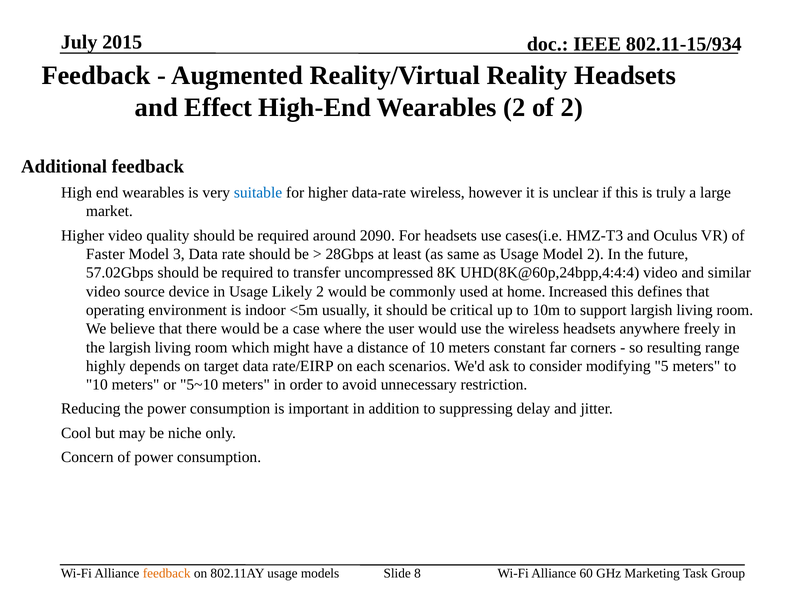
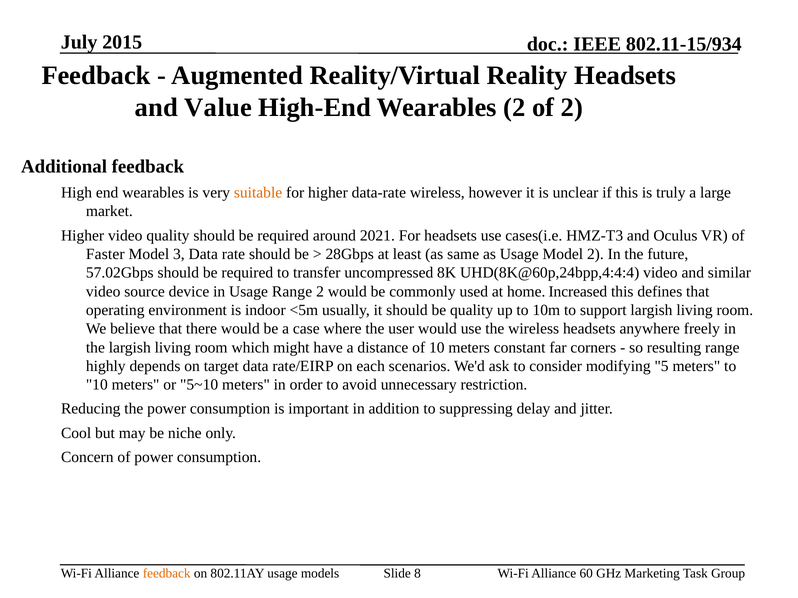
Effect: Effect -> Value
suitable colour: blue -> orange
2090: 2090 -> 2021
Usage Likely: Likely -> Range
be critical: critical -> quality
